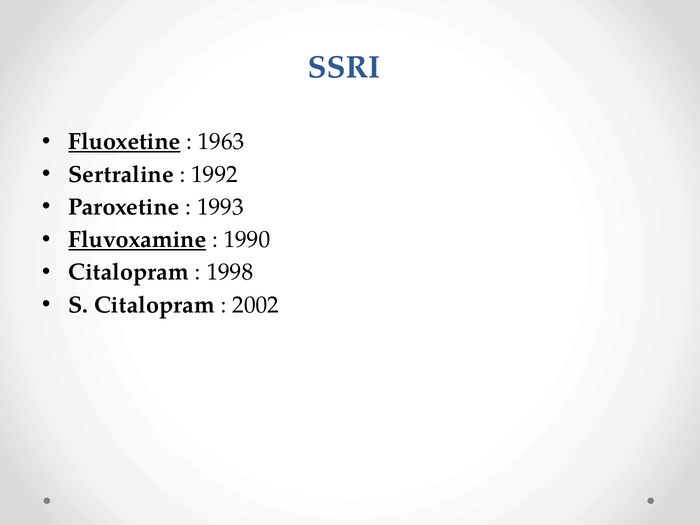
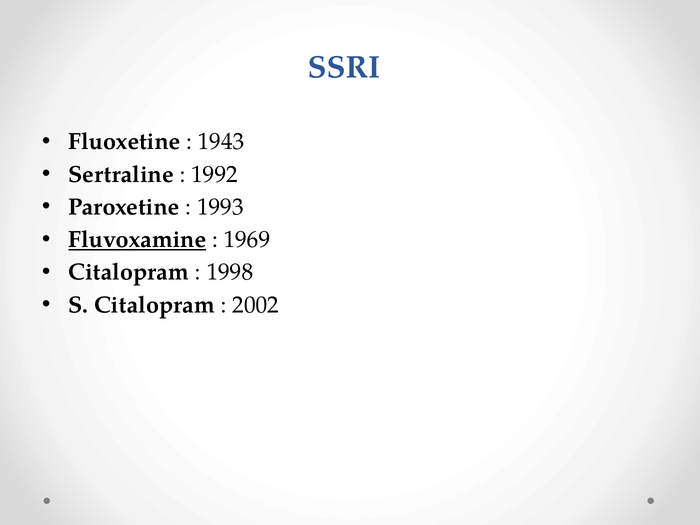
Fluoxetine underline: present -> none
1963: 1963 -> 1943
1990: 1990 -> 1969
